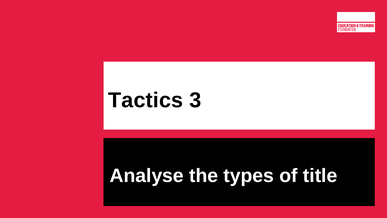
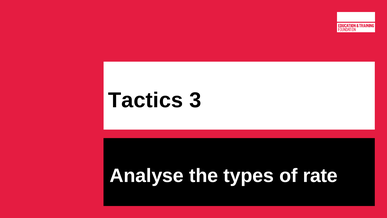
title: title -> rate
